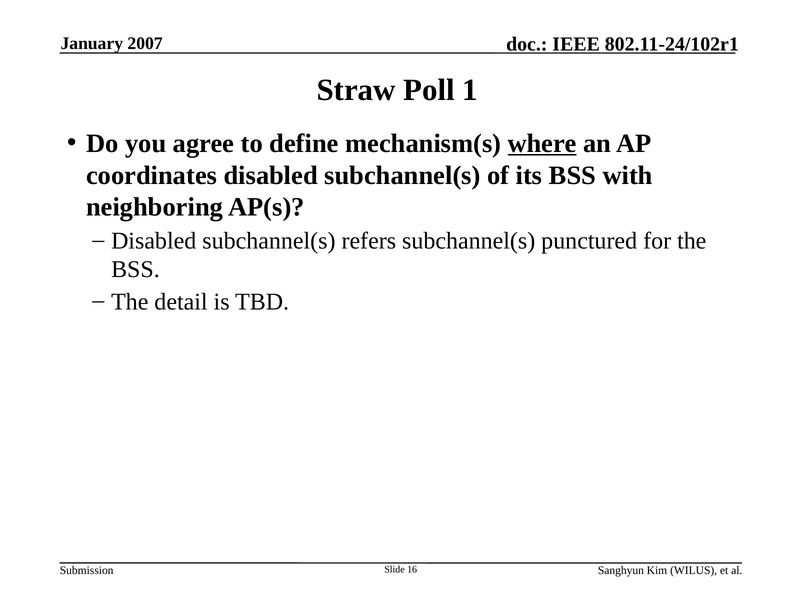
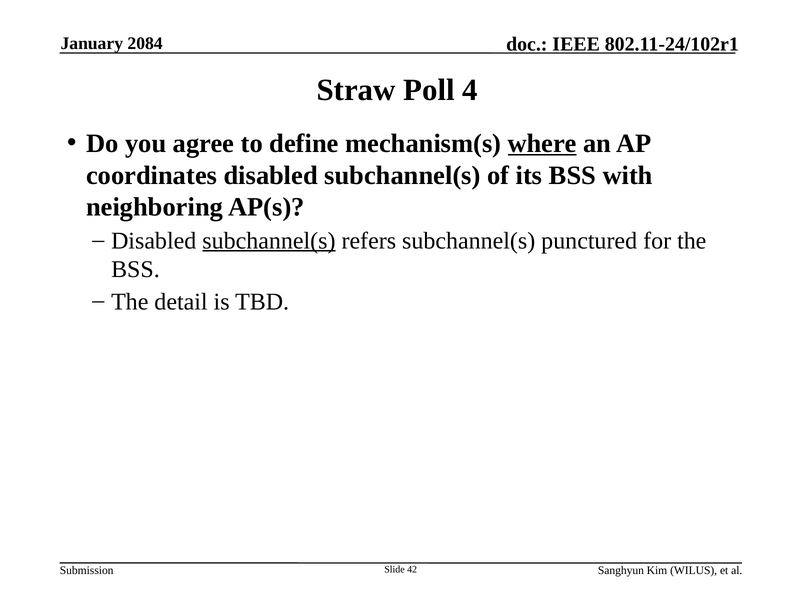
2007: 2007 -> 2084
1: 1 -> 4
subchannel(s at (269, 241) underline: none -> present
16: 16 -> 42
